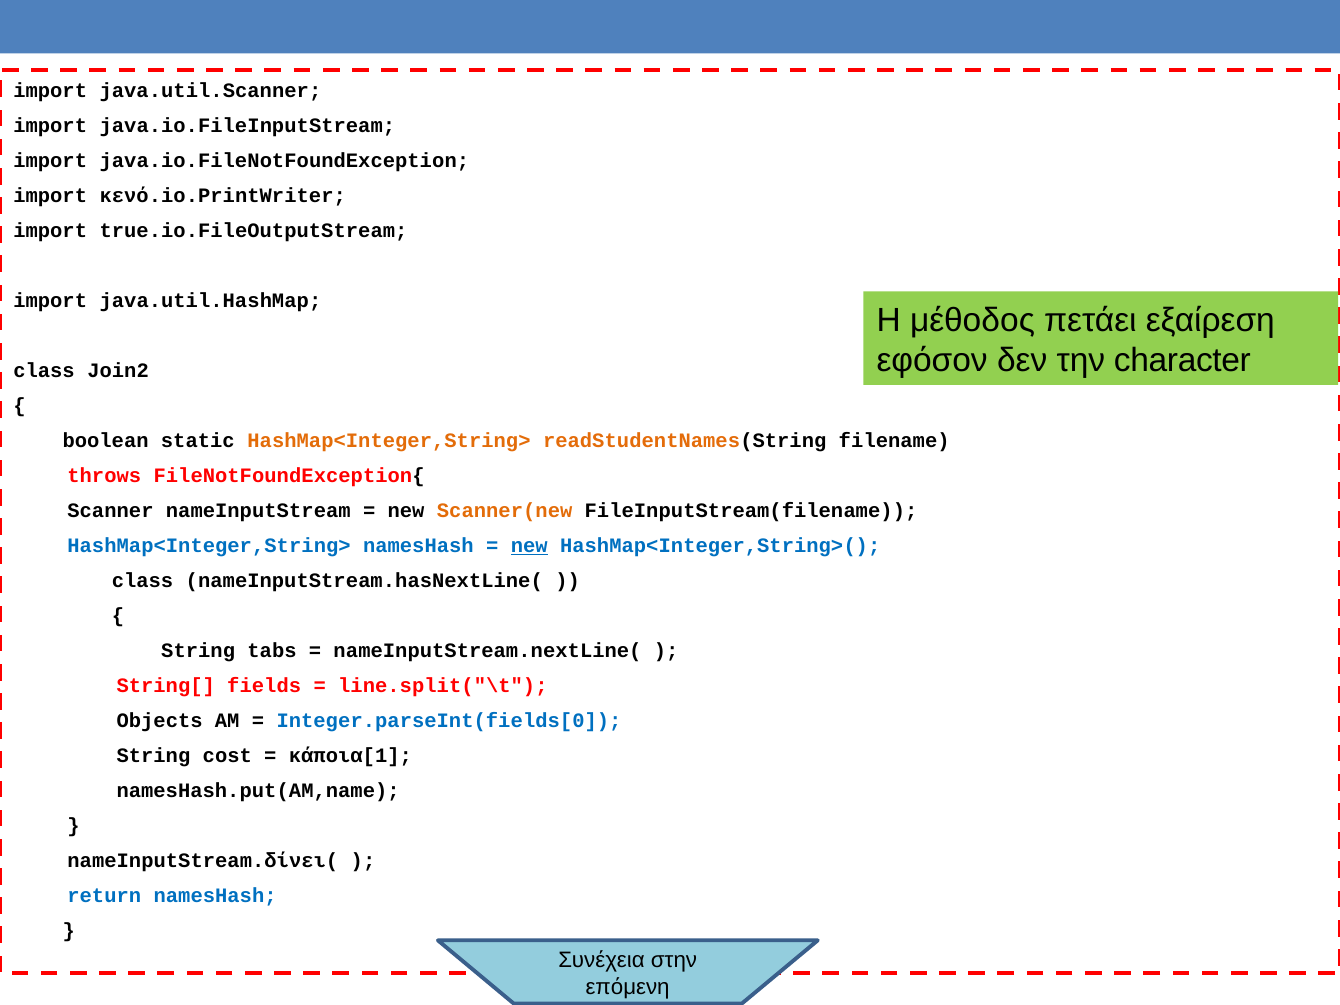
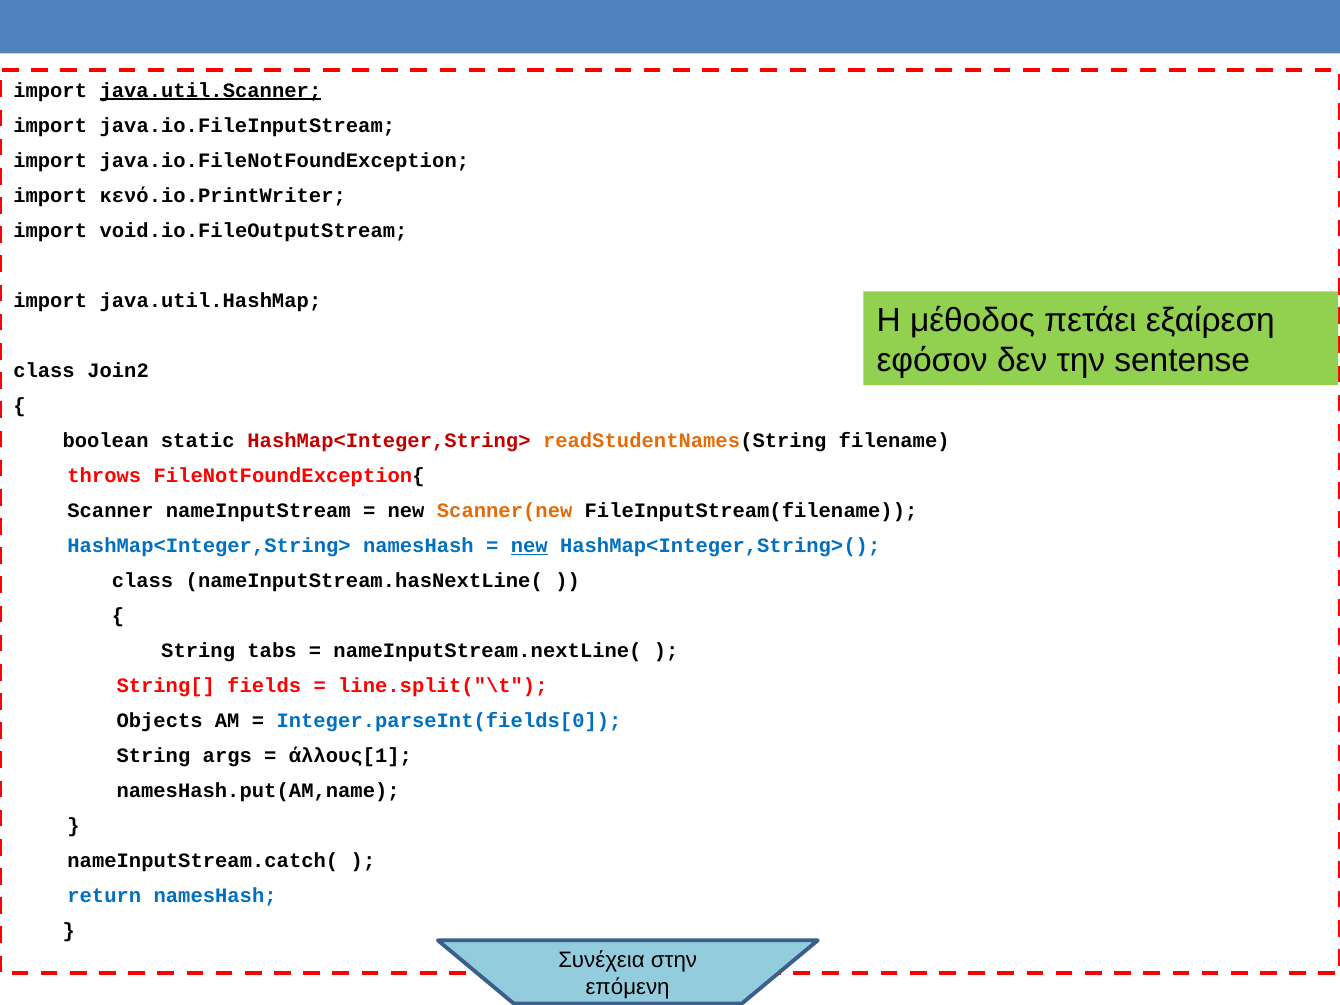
java.util.Scanner underline: none -> present
true.io.FileOutputStream: true.io.FileOutputStream -> void.io.FileOutputStream
character: character -> sentense
HashMap<Integer,String> at (389, 441) colour: orange -> red
cost: cost -> args
κάποια[1: κάποια[1 -> άλλους[1
nameInputStream.δίνει(: nameInputStream.δίνει( -> nameInputStream.catch(
